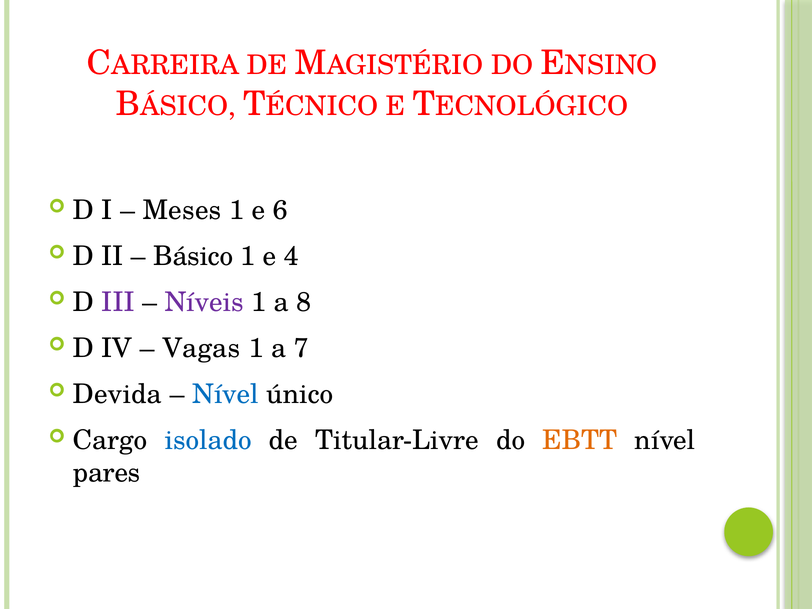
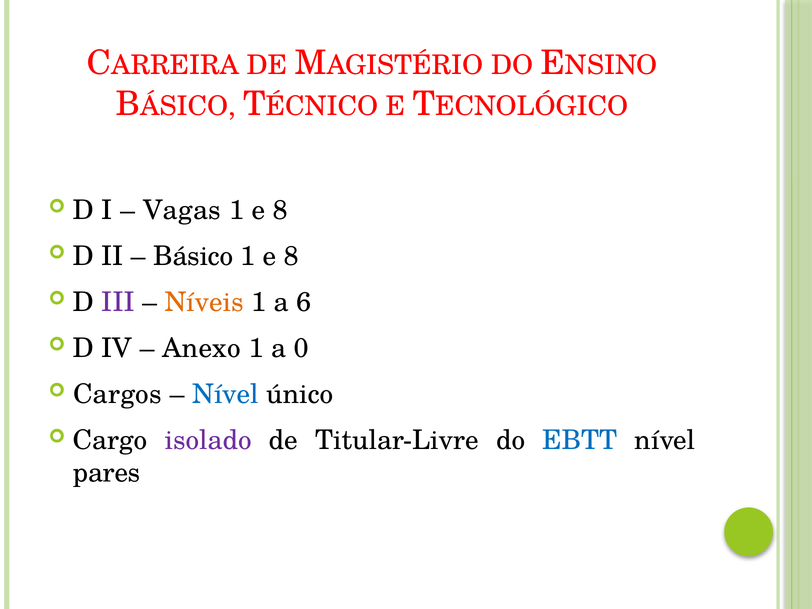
Meses: Meses -> Vagas
6 at (280, 210): 6 -> 8
4 at (291, 256): 4 -> 8
Níveis colour: purple -> orange
8: 8 -> 6
Vagas: Vagas -> Anexo
7: 7 -> 0
Devida: Devida -> Cargos
isolado colour: blue -> purple
EBTT colour: orange -> blue
